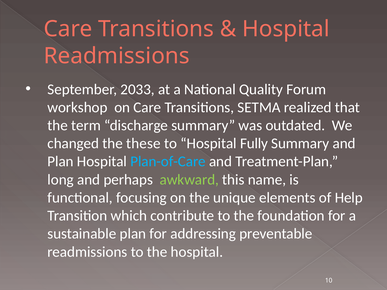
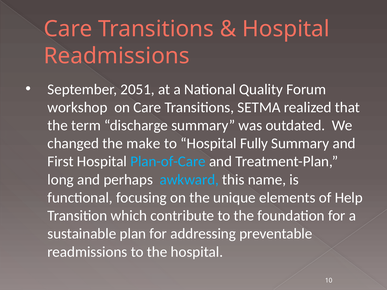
2033: 2033 -> 2051
these: these -> make
Plan at (61, 162): Plan -> First
awkward colour: light green -> light blue
